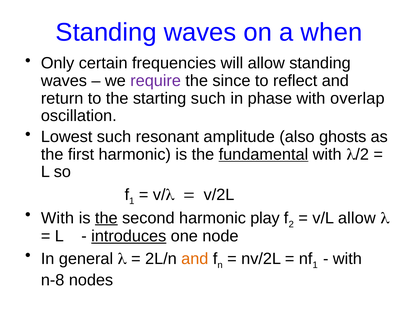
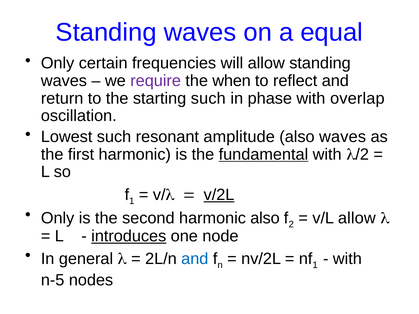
when: when -> equal
since: since -> when
also ghosts: ghosts -> waves
v/2L underline: none -> present
With at (57, 218): With -> Only
the at (106, 218) underline: present -> none
harmonic play: play -> also
and at (195, 259) colour: orange -> blue
n-8: n-8 -> n-5
